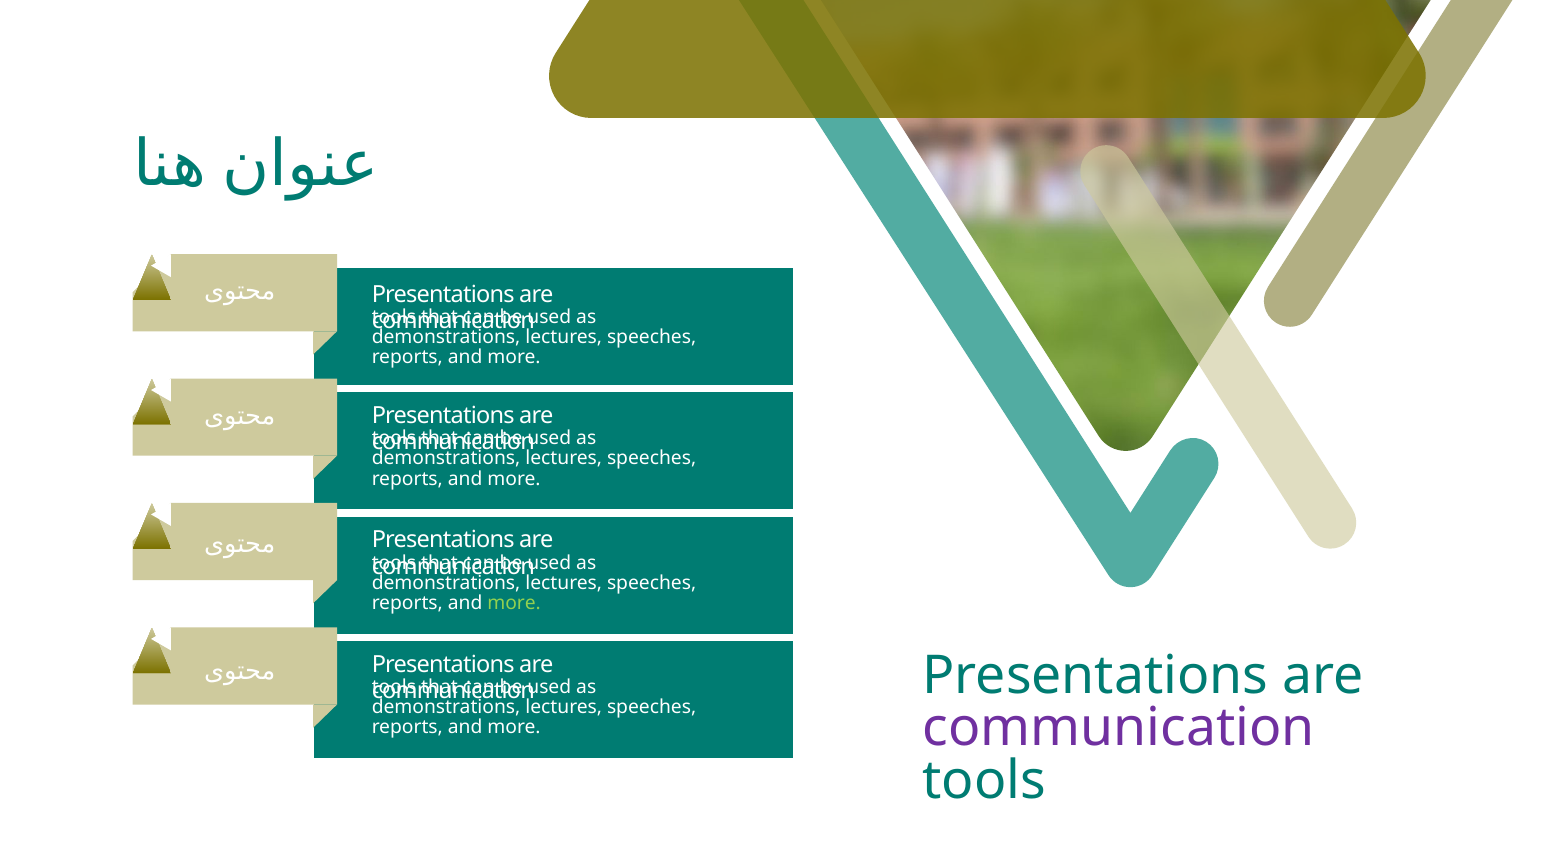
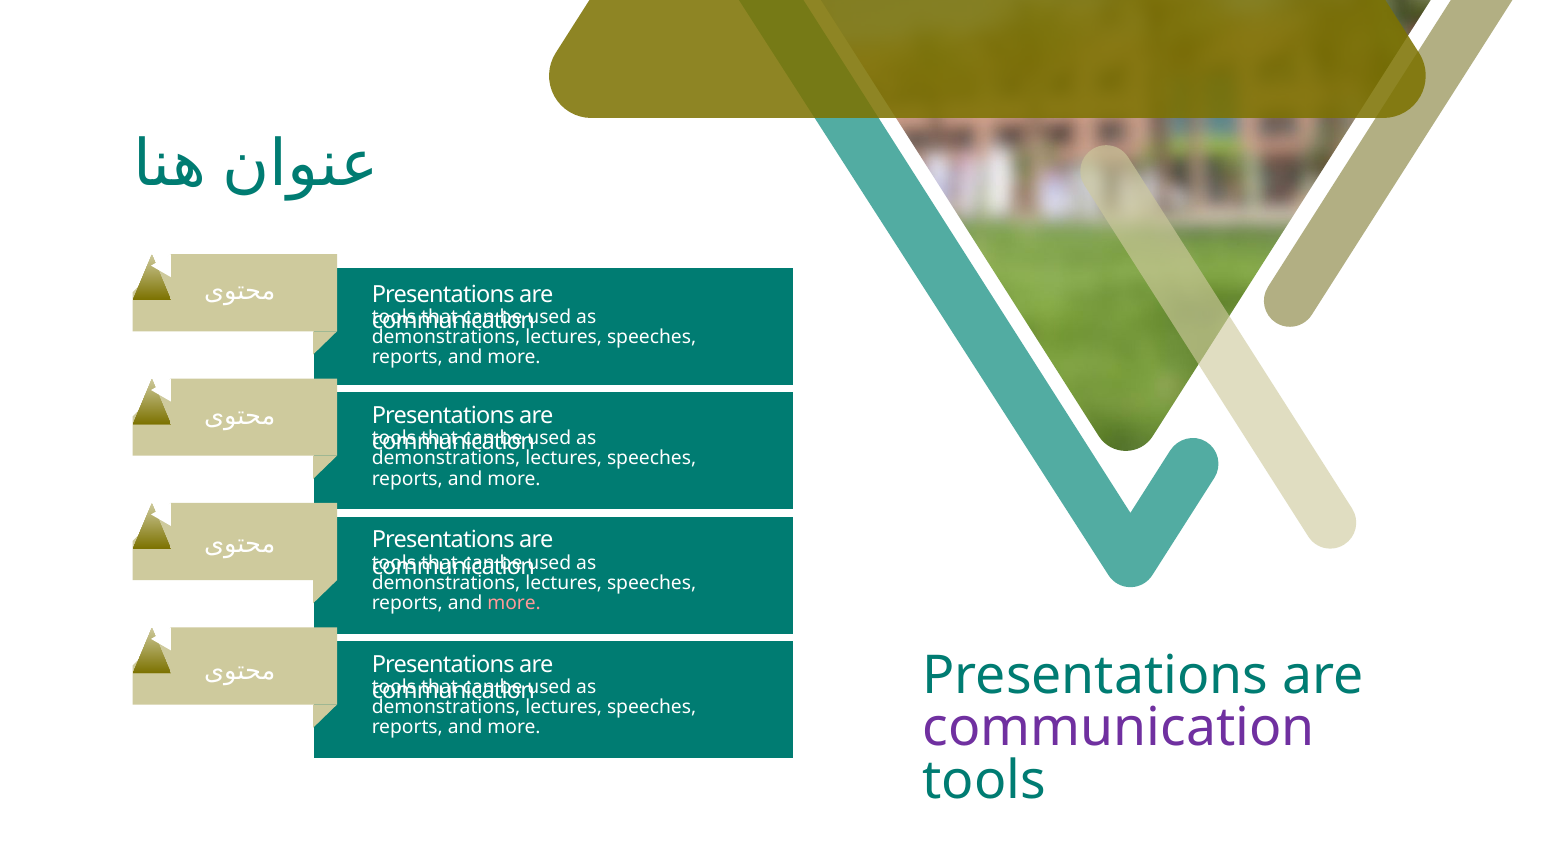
more at (514, 603) colour: light green -> pink
